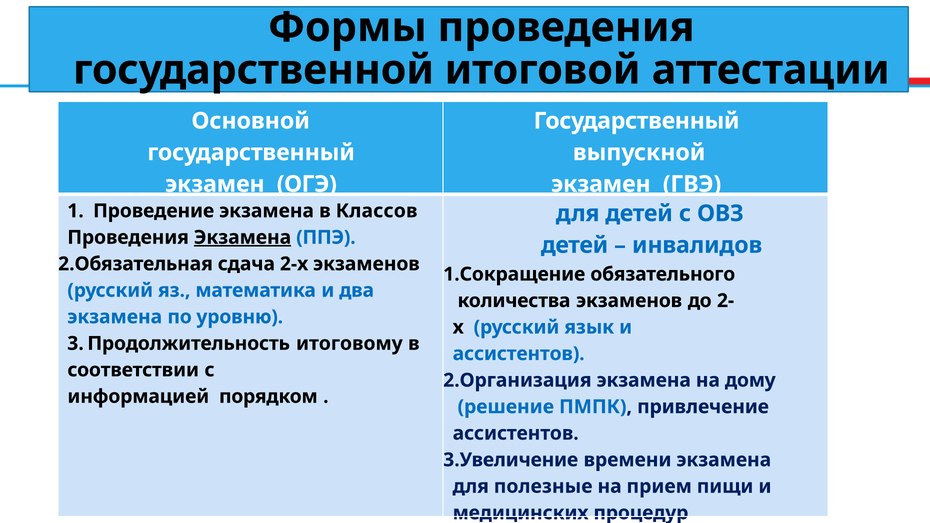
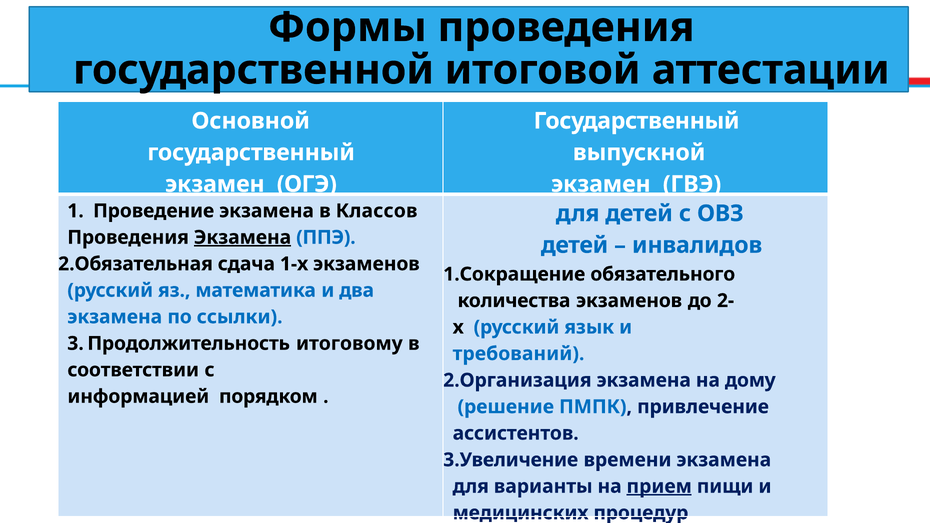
2-х: 2-х -> 1-х
уровню: уровню -> ссылки
ассистентов at (519, 354): ассистентов -> требований
полезные: полезные -> варианты
прием underline: none -> present
